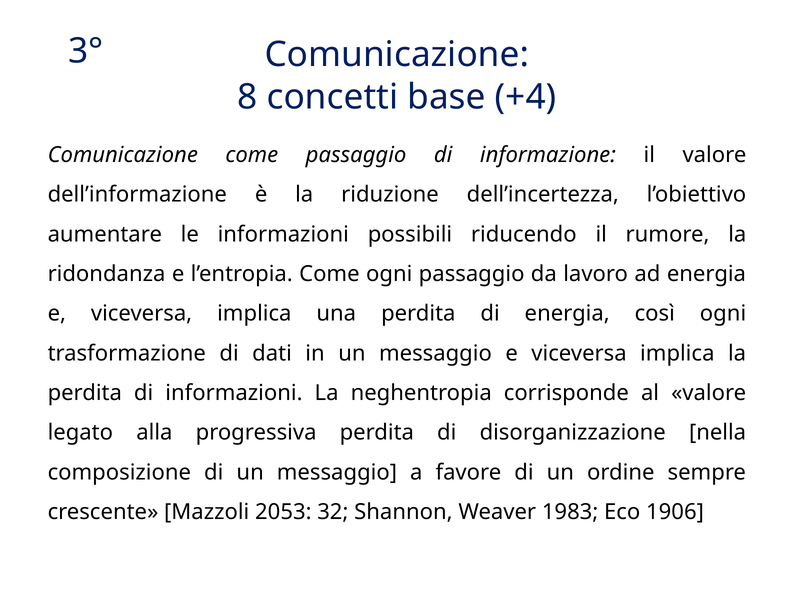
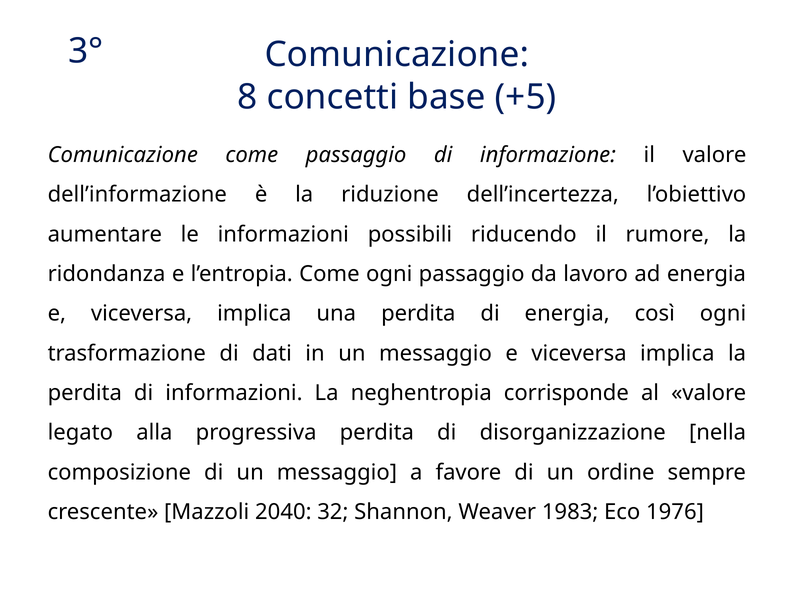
+4: +4 -> +5
2053: 2053 -> 2040
1906: 1906 -> 1976
